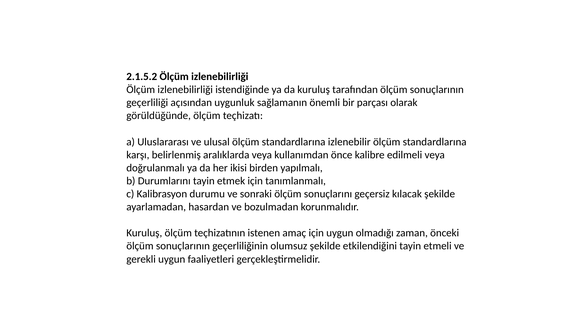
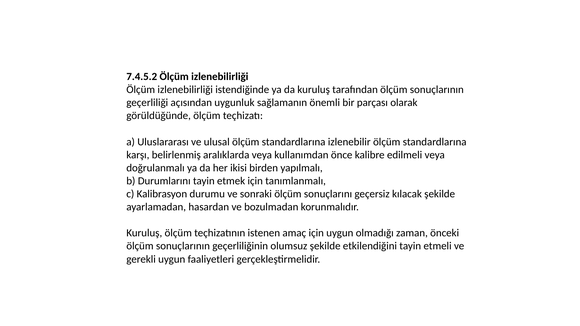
2.1.5.2: 2.1.5.2 -> 7.4.5.2
